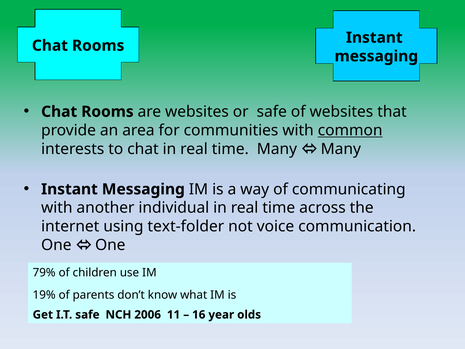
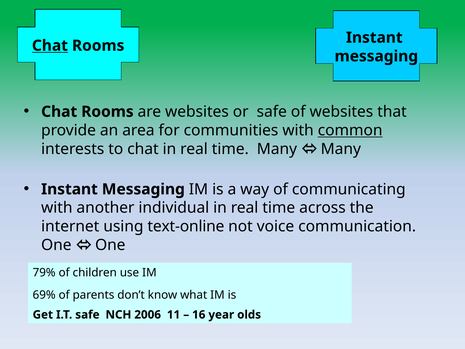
Chat at (50, 46) underline: none -> present
text-folder: text-folder -> text-online
19%: 19% -> 69%
